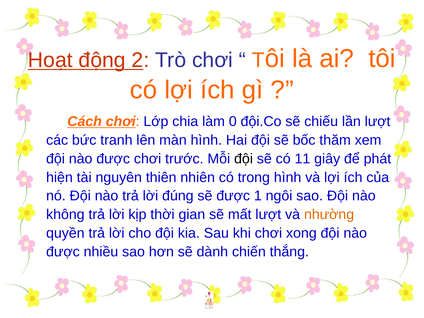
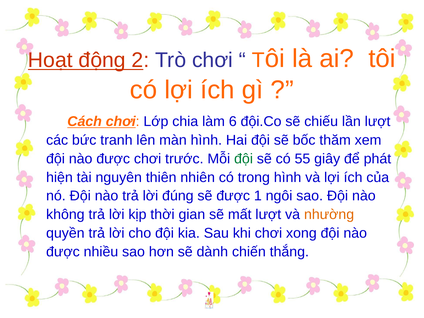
0: 0 -> 6
đội at (244, 159) colour: black -> green
11: 11 -> 55
